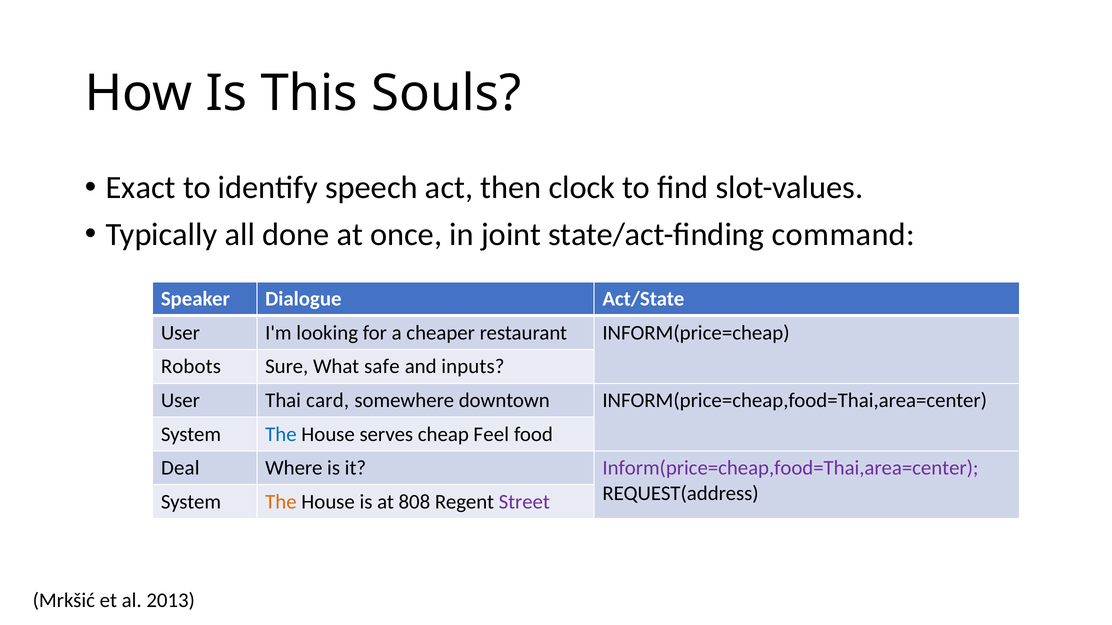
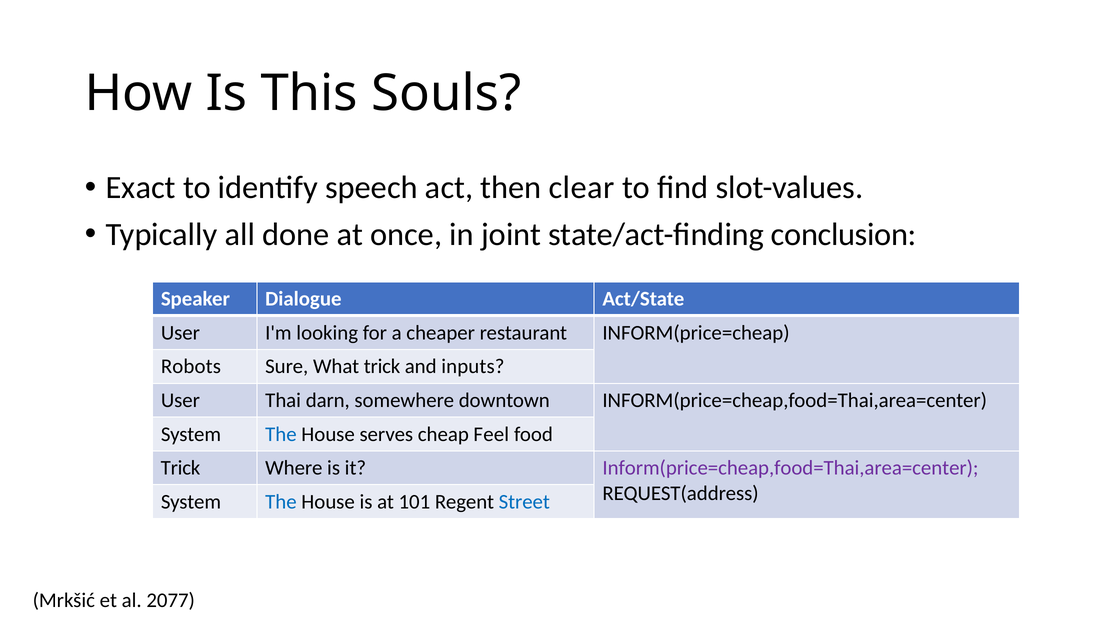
clock: clock -> clear
command: command -> conclusion
What safe: safe -> trick
card: card -> darn
Deal at (180, 468): Deal -> Trick
The at (281, 502) colour: orange -> blue
808: 808 -> 101
Street colour: purple -> blue
2013: 2013 -> 2077
